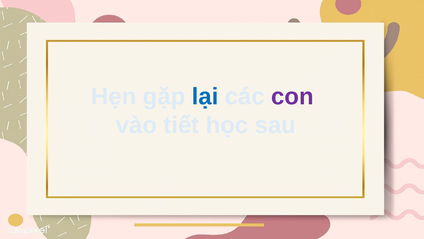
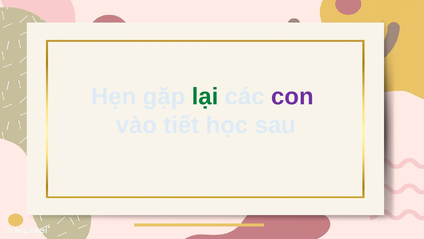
lại colour: blue -> green
